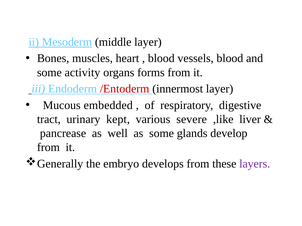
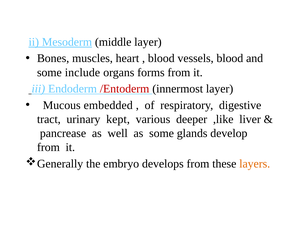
activity: activity -> include
severe: severe -> deeper
layers colour: purple -> orange
